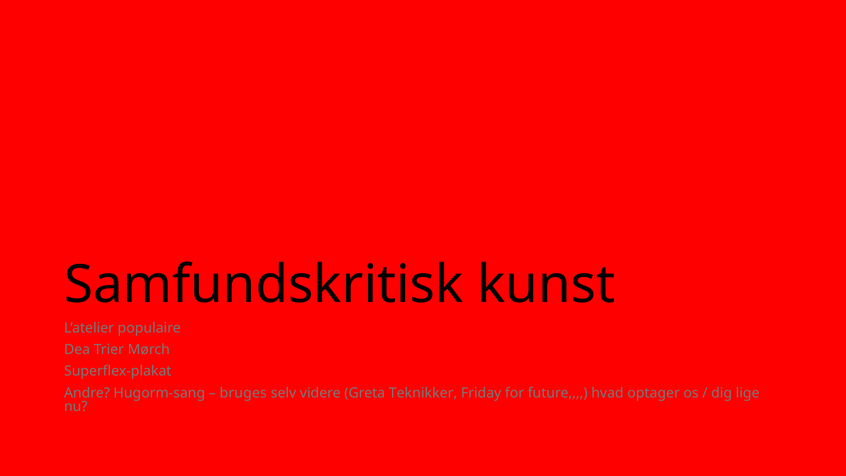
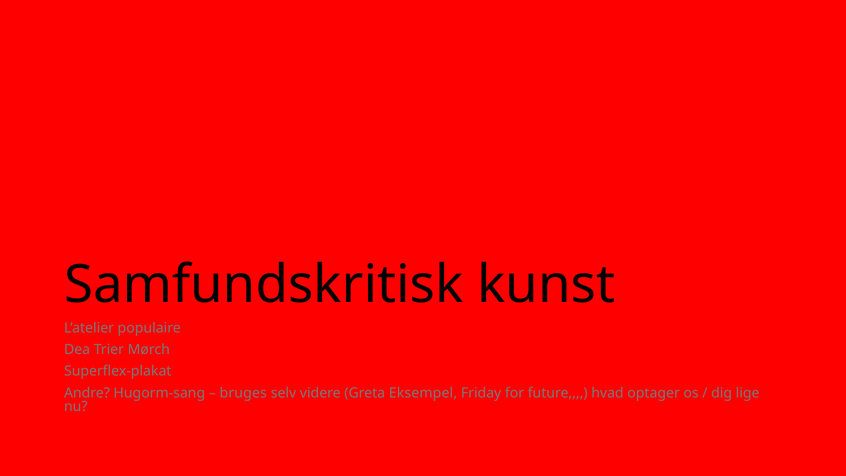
Teknikker: Teknikker -> Eksempel
